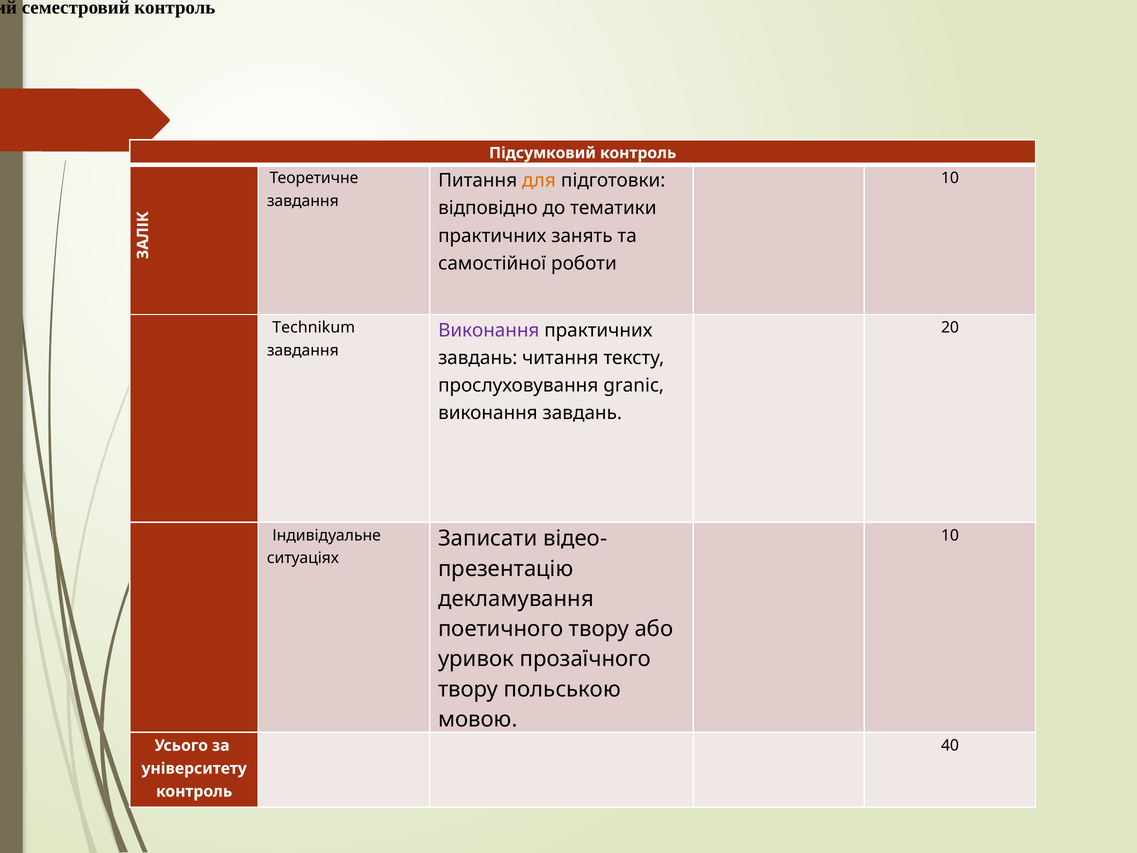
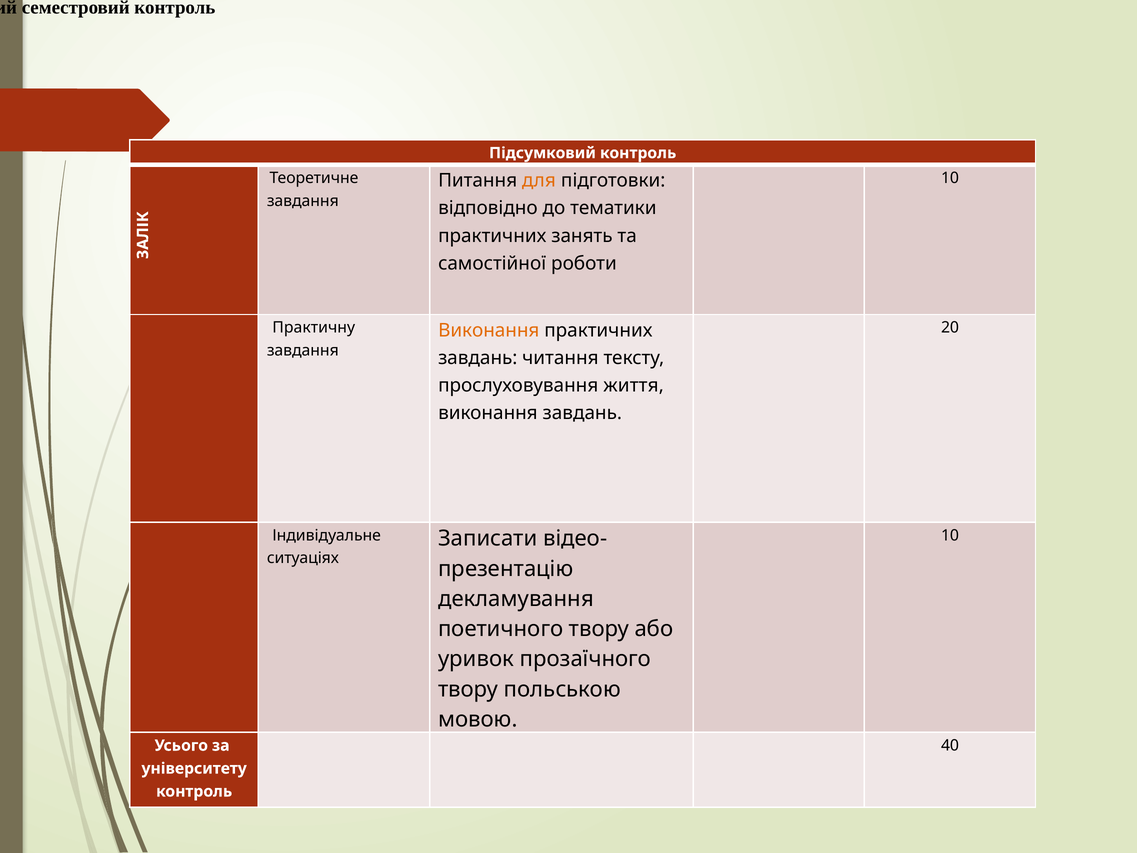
Technikum: Technikum -> Практичну
Виконання at (489, 330) colour: purple -> orange
granic: granic -> життя
